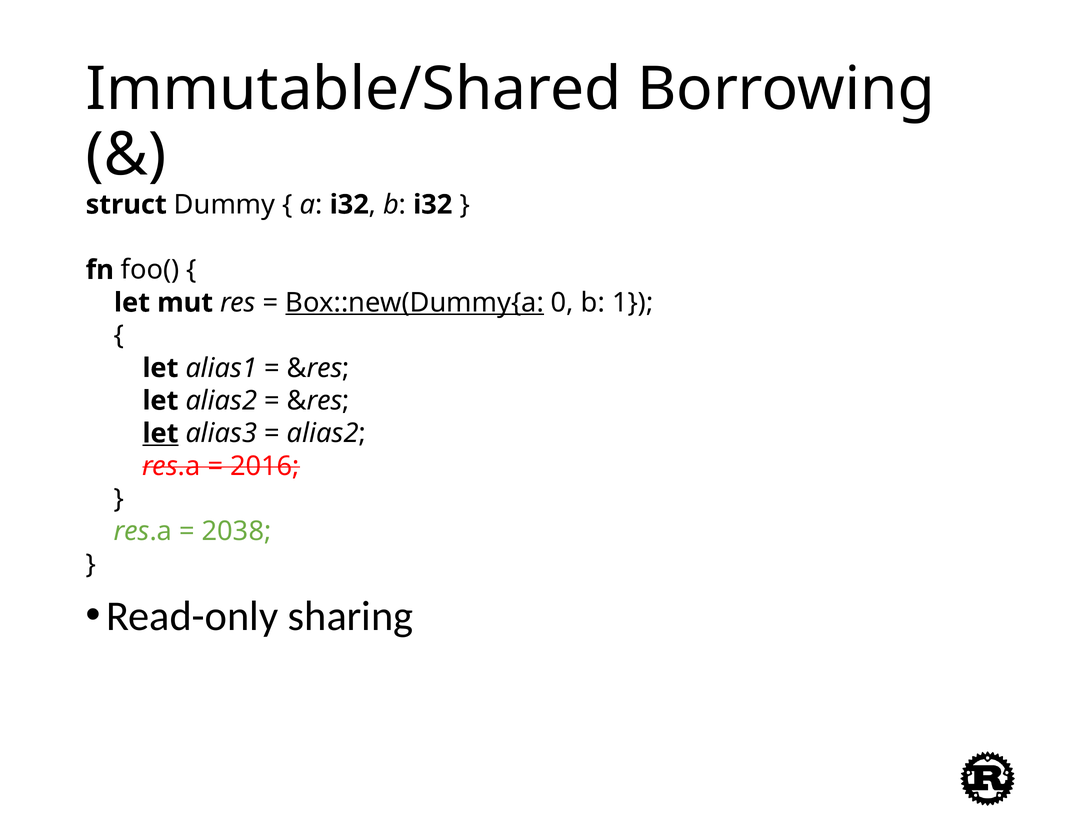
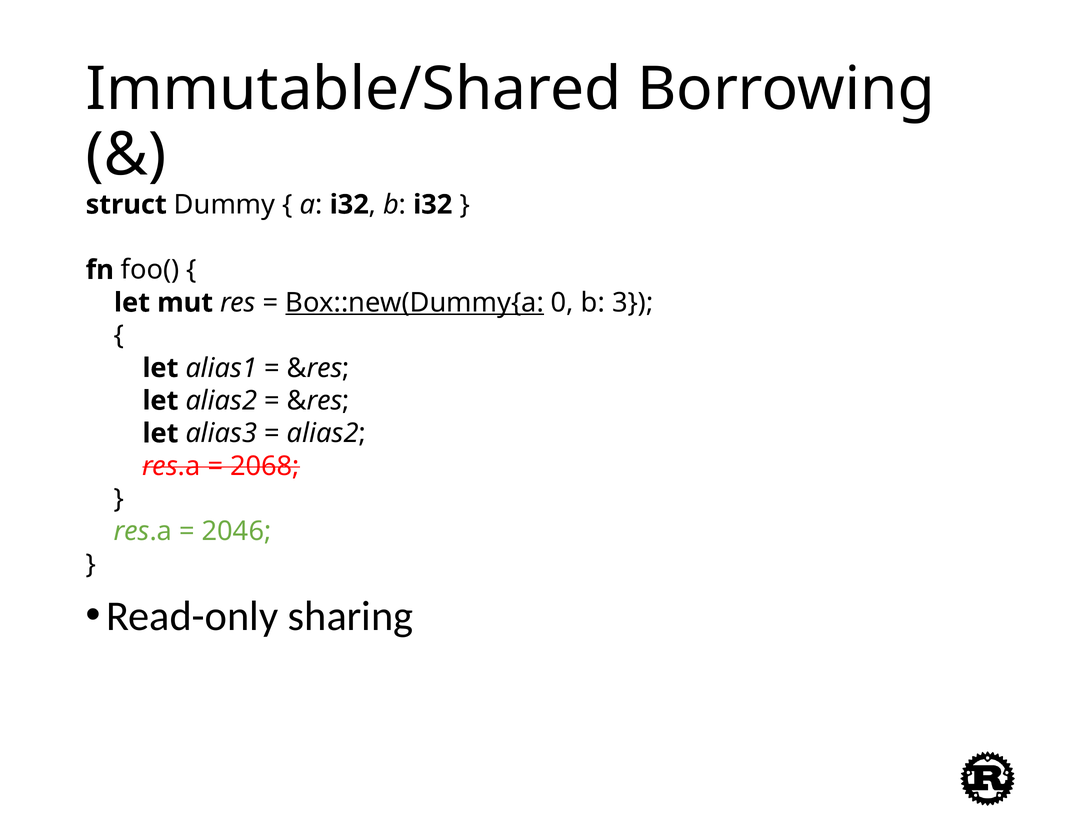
1: 1 -> 3
let at (160, 434) underline: present -> none
2016: 2016 -> 2068
2038: 2038 -> 2046
